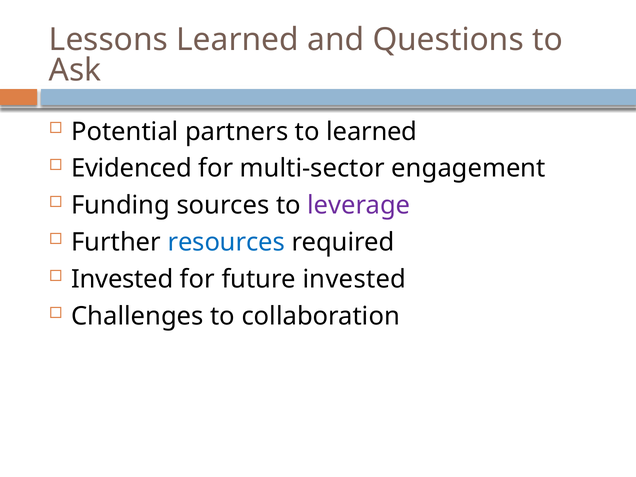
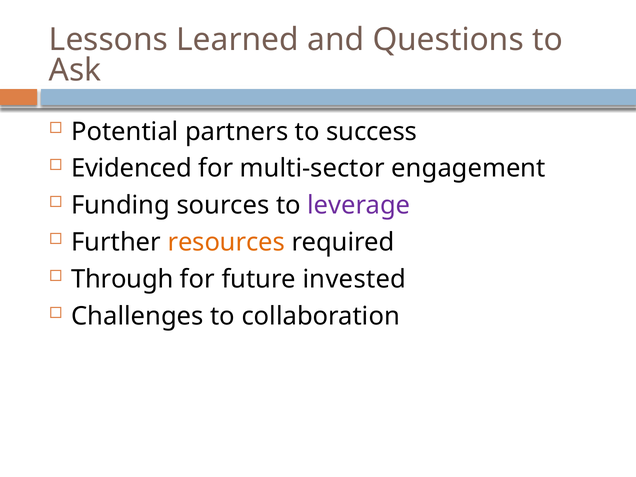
to learned: learned -> success
resources colour: blue -> orange
Invested at (122, 279): Invested -> Through
